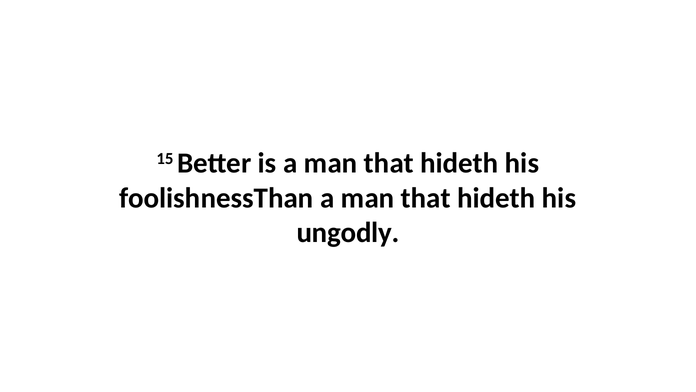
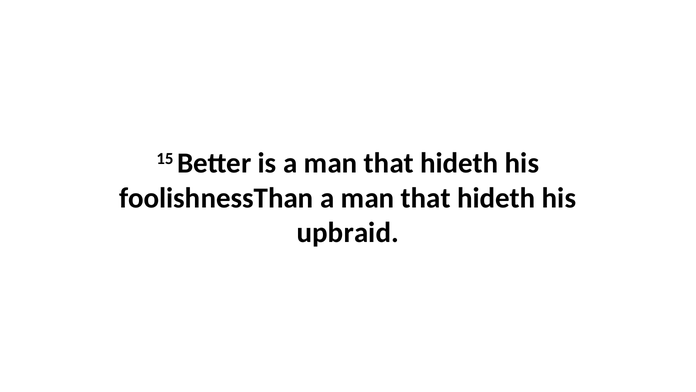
ungodly: ungodly -> upbraid
